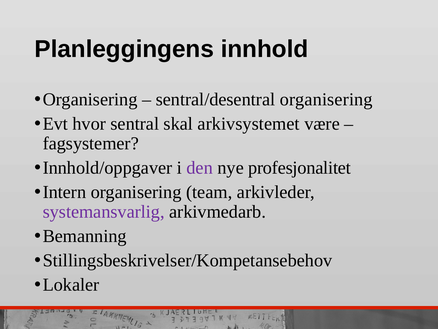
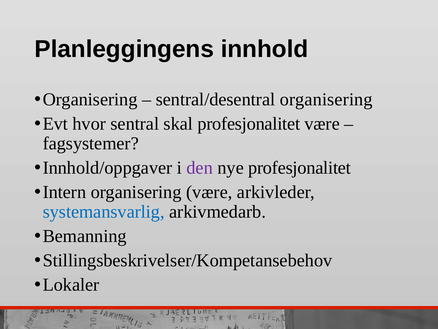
skal arkivsystemet: arkivsystemet -> profesjonalitet
organisering team: team -> være
systemansvarlig colour: purple -> blue
